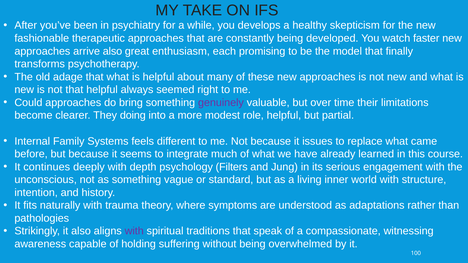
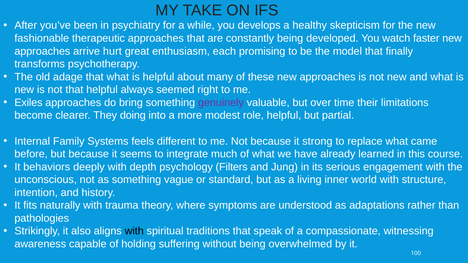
arrive also: also -> hurt
Could: Could -> Exiles
issues: issues -> strong
continues: continues -> behaviors
with at (134, 231) colour: purple -> black
